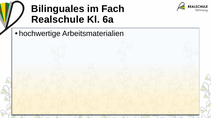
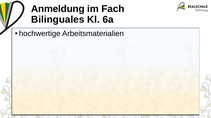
Bilinguales: Bilinguales -> Anmeldung
Realschule: Realschule -> Bilinguales
